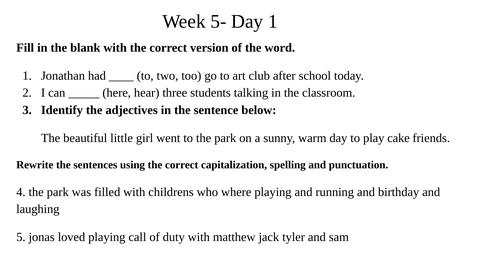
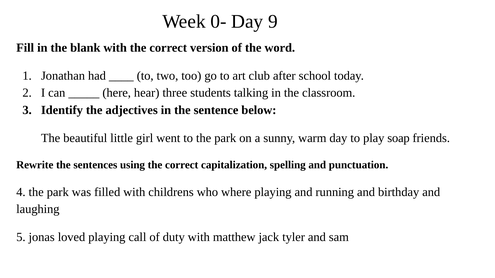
5-: 5- -> 0-
Day 1: 1 -> 9
cake: cake -> soap
